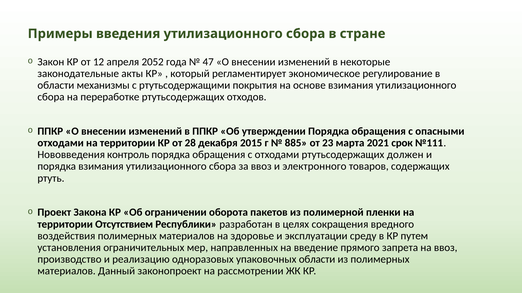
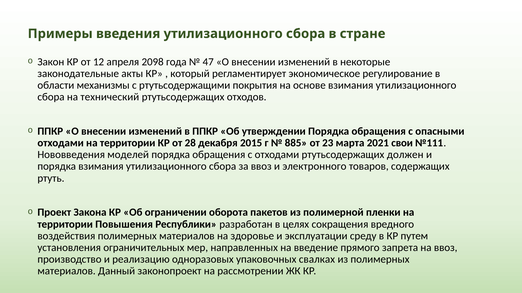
2052: 2052 -> 2098
переработке: переработке -> технический
срок: срок -> свои
контроль: контроль -> моделей
Отсутствием: Отсутствием -> Повышения
упаковочных области: области -> свалках
